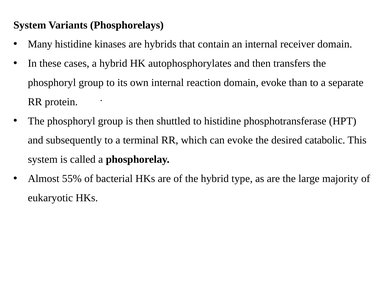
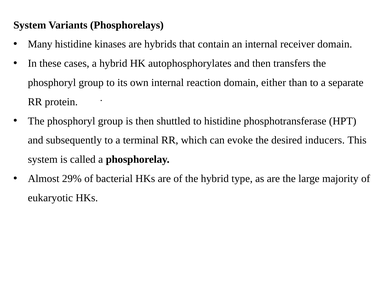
domain evoke: evoke -> either
catabolic: catabolic -> inducers
55%: 55% -> 29%
